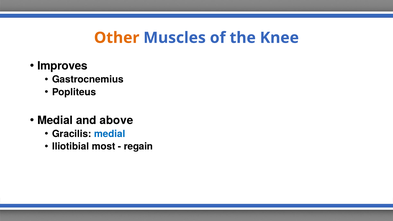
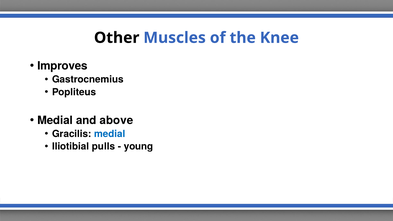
Other colour: orange -> black
most: most -> pulls
regain: regain -> young
